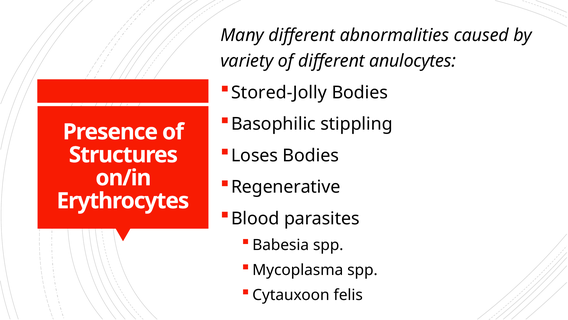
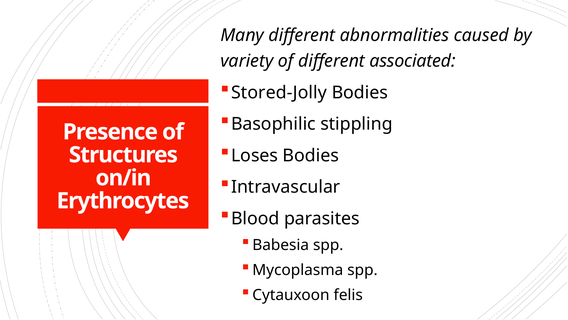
anulocytes: anulocytes -> associated
Regenerative: Regenerative -> Intravascular
